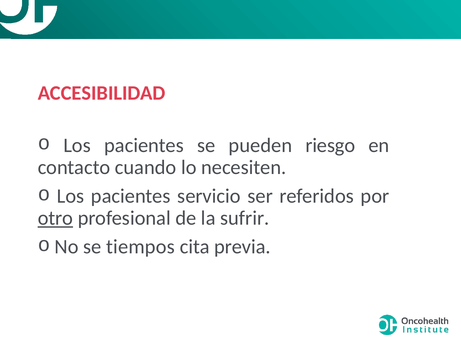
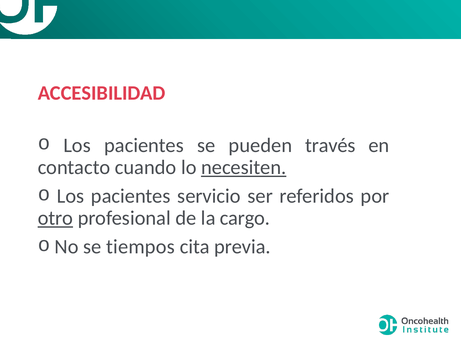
riesgo: riesgo -> través
necesiten underline: none -> present
sufrir: sufrir -> cargo
